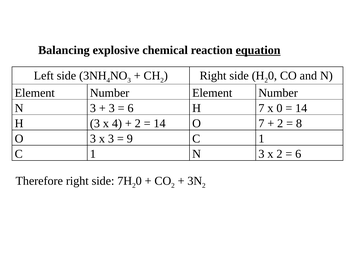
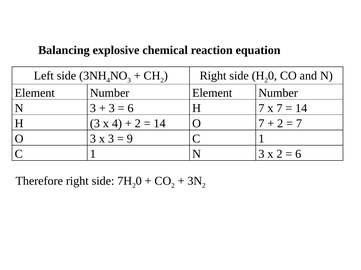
equation underline: present -> none
x 0: 0 -> 7
8 at (299, 124): 8 -> 7
